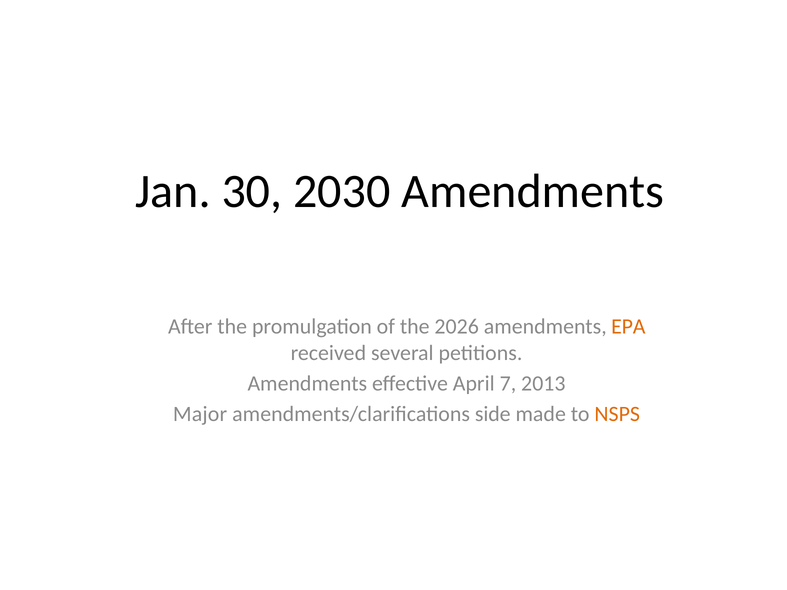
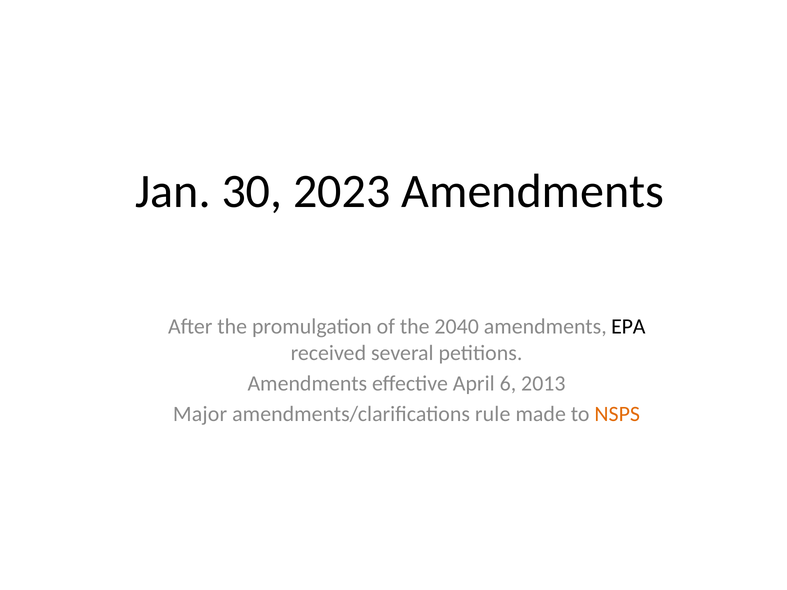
2030: 2030 -> 2023
2026: 2026 -> 2040
EPA colour: orange -> black
7: 7 -> 6
side: side -> rule
